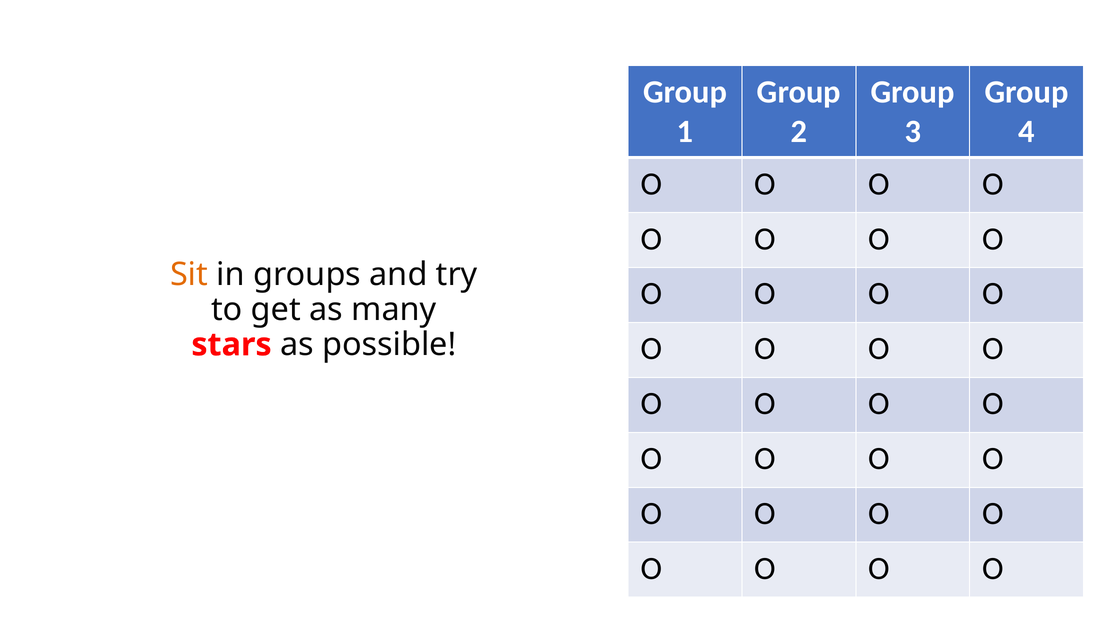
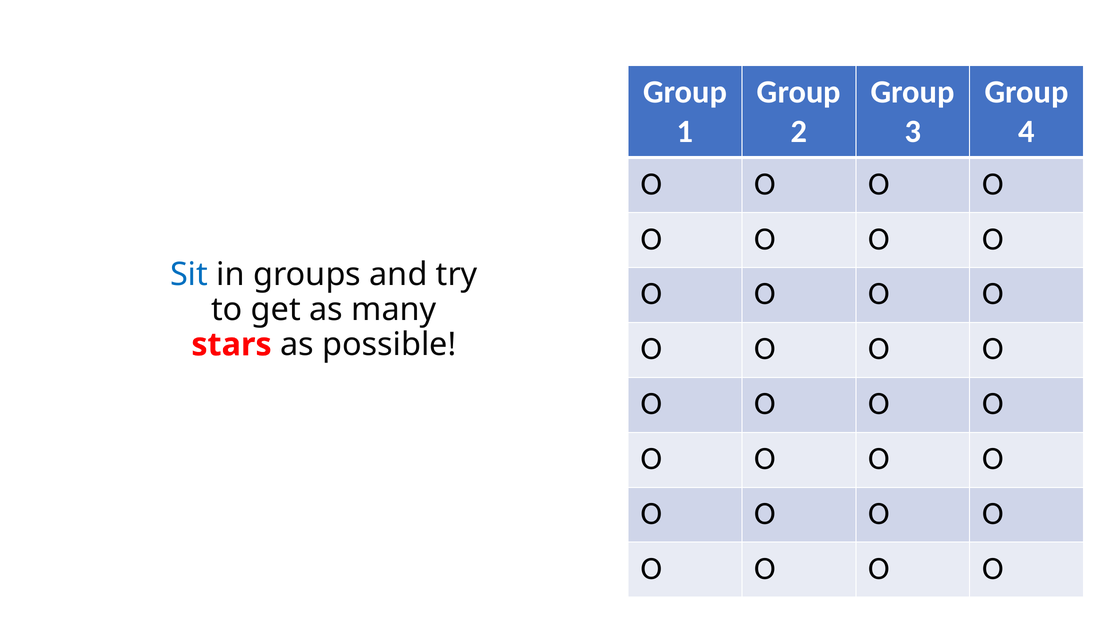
Sit colour: orange -> blue
